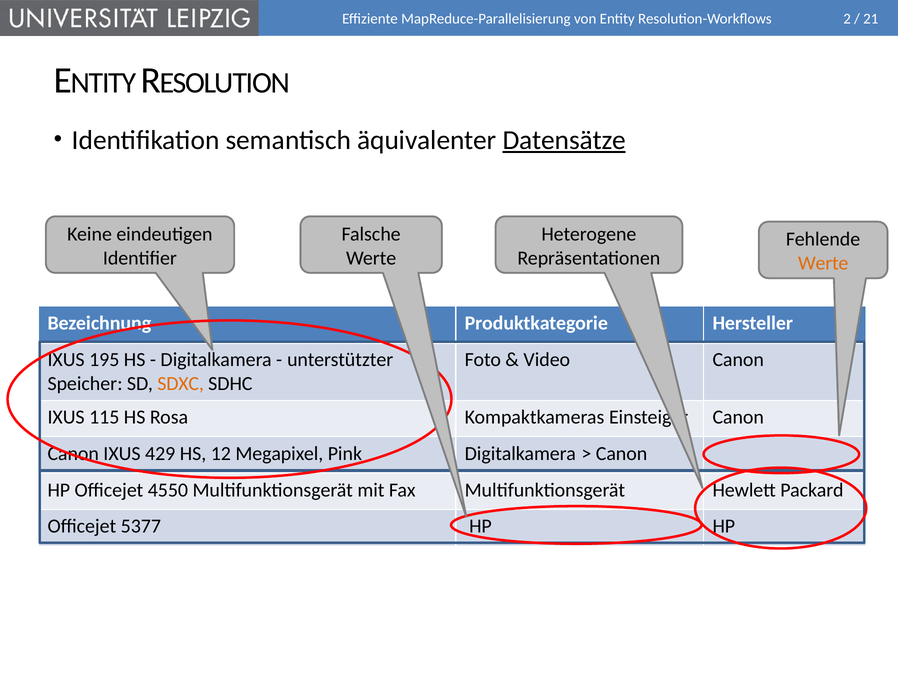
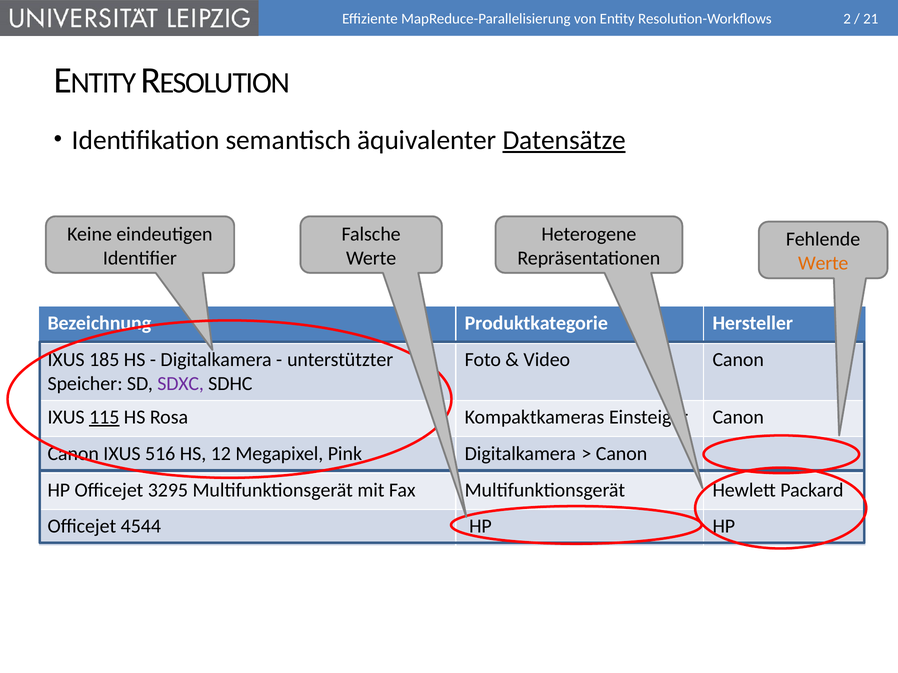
195: 195 -> 185
SDXC colour: orange -> purple
115 underline: none -> present
429: 429 -> 516
4550: 4550 -> 3295
5377: 5377 -> 4544
